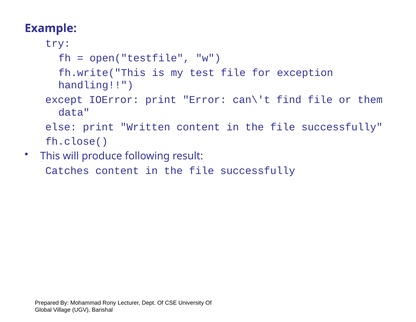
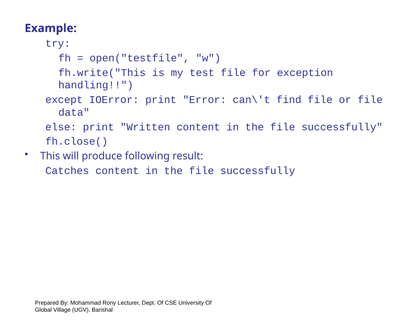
or them: them -> file
